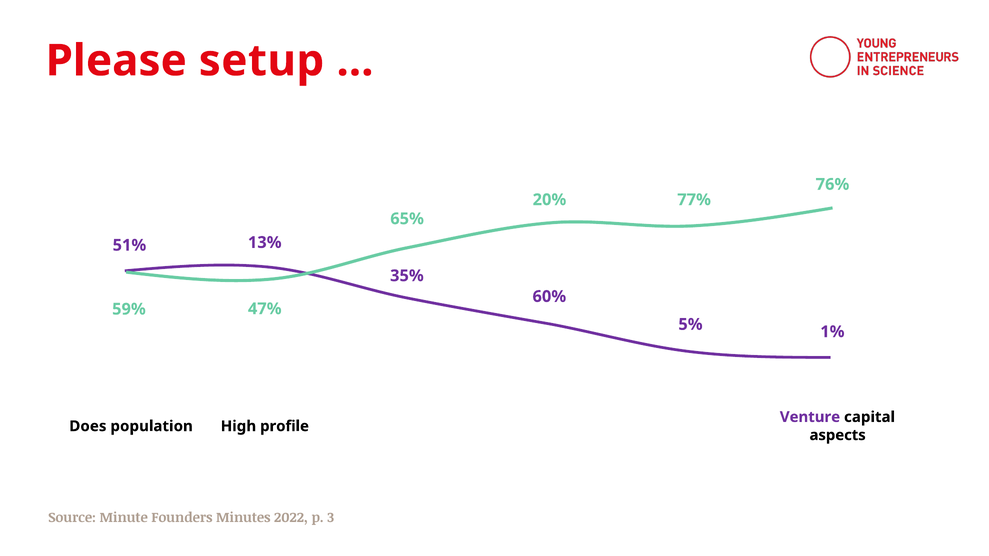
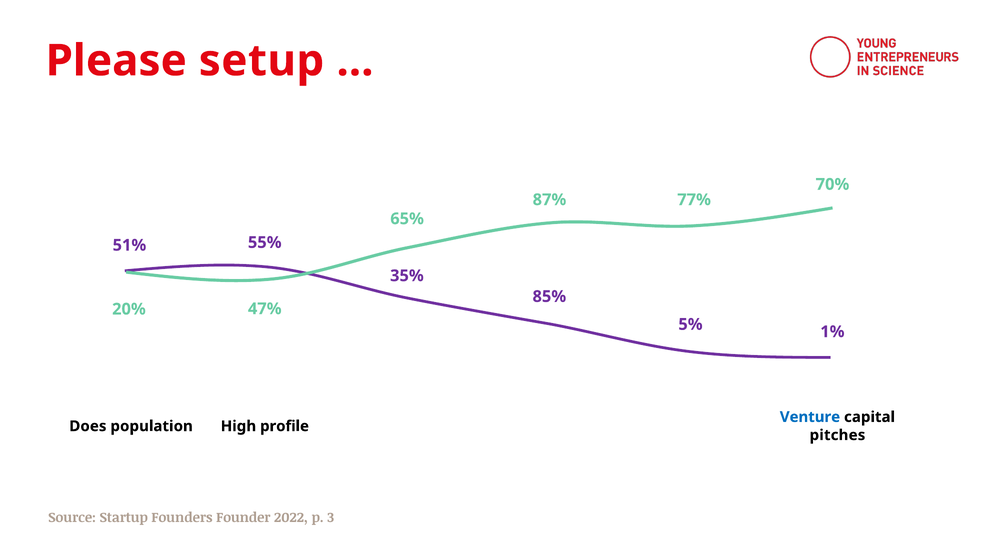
76%: 76% -> 70%
20%: 20% -> 87%
13%: 13% -> 55%
60%: 60% -> 85%
59%: 59% -> 20%
Venture colour: purple -> blue
aspects: aspects -> pitches
Minute: Minute -> Startup
Minutes: Minutes -> Founder
